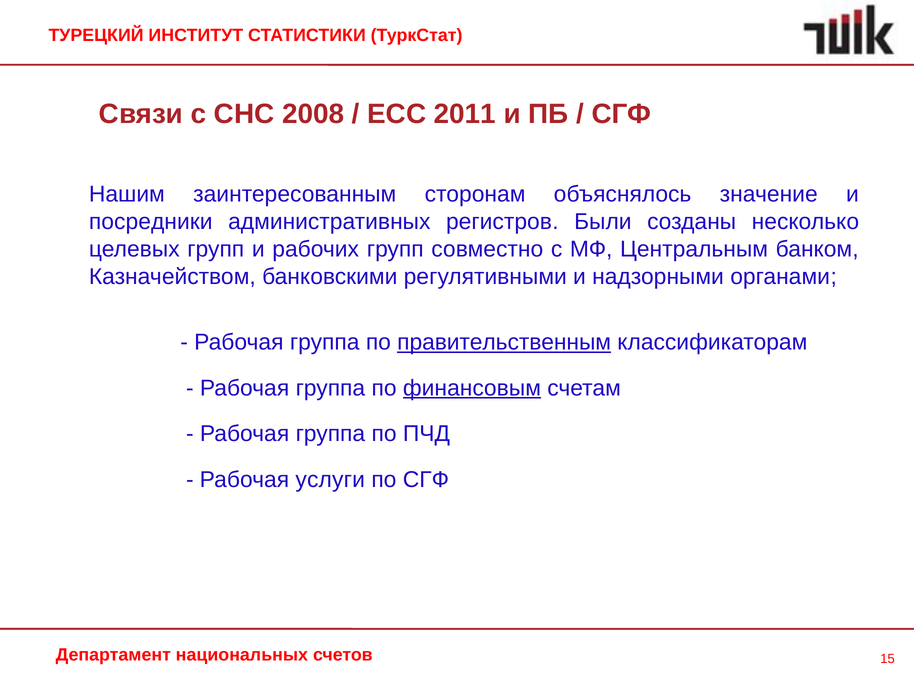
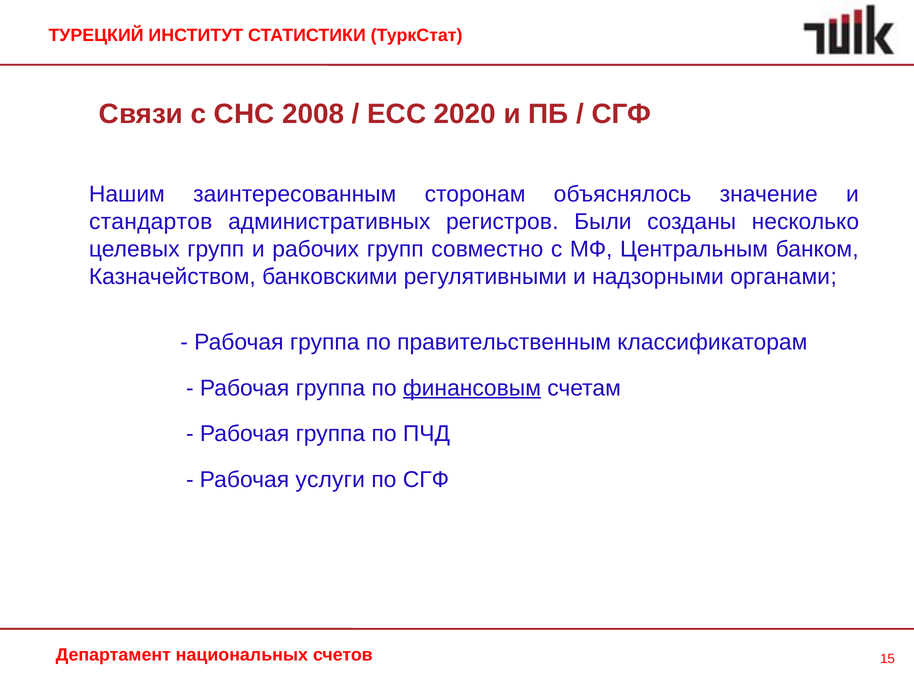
2011: 2011 -> 2020
посредники: посредники -> стандартов
правительственным underline: present -> none
